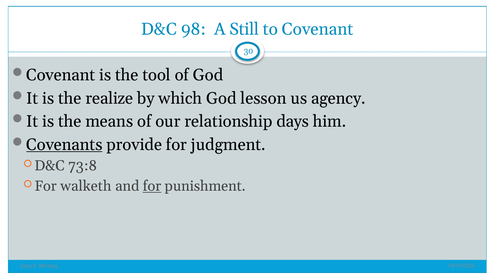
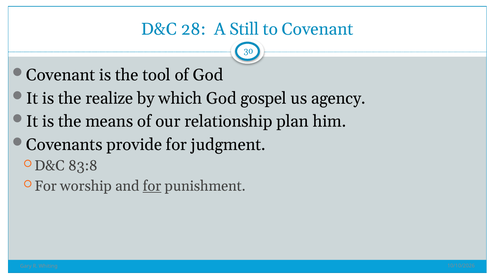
98: 98 -> 28
lesson: lesson -> gospel
days: days -> plan
Covenants underline: present -> none
73:8: 73:8 -> 83:8
walketh: walketh -> worship
